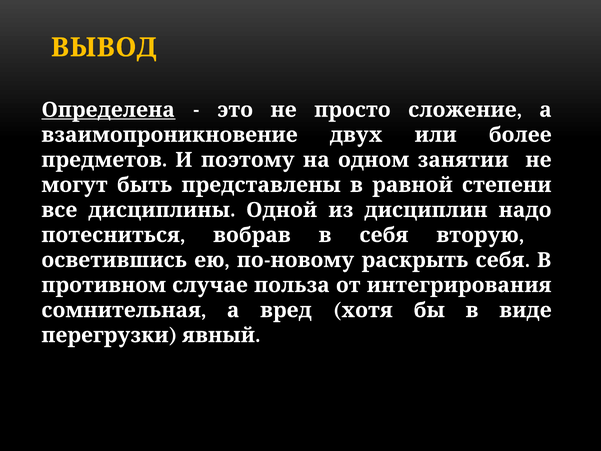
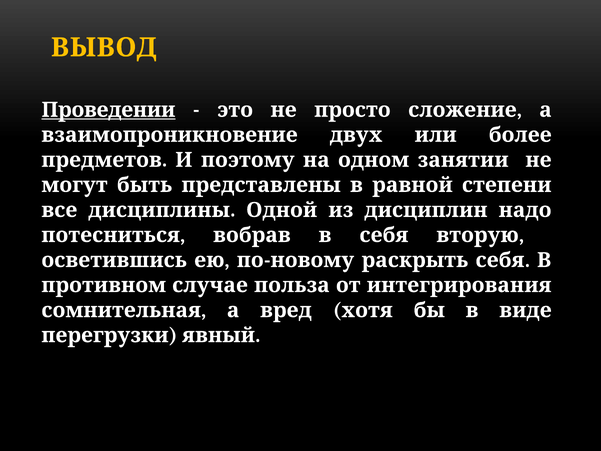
Определена: Определена -> Проведении
